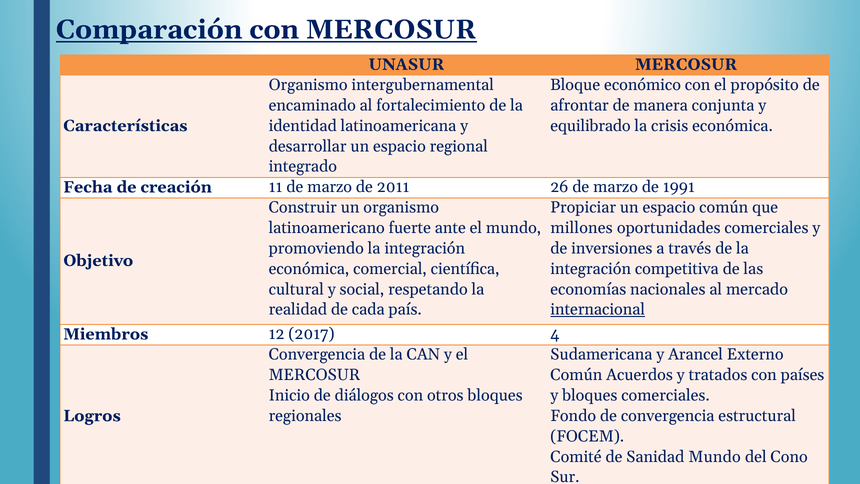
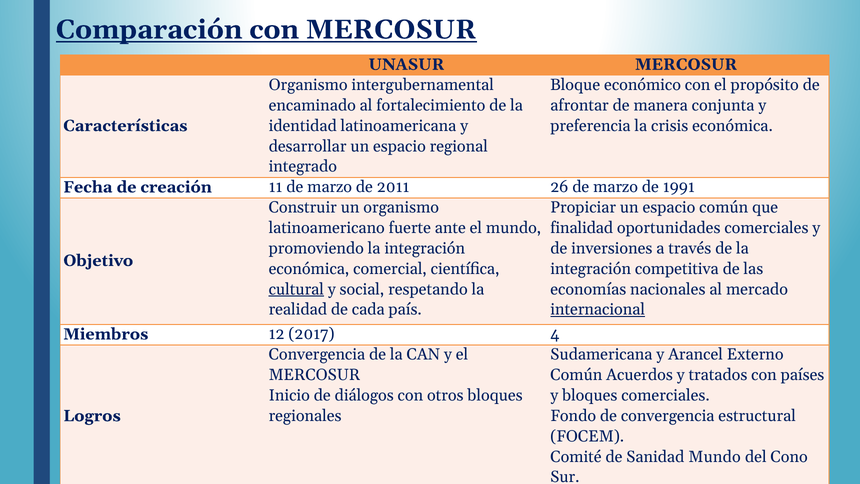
equilibrado: equilibrado -> preferencia
millones: millones -> finalidad
cultural underline: none -> present
